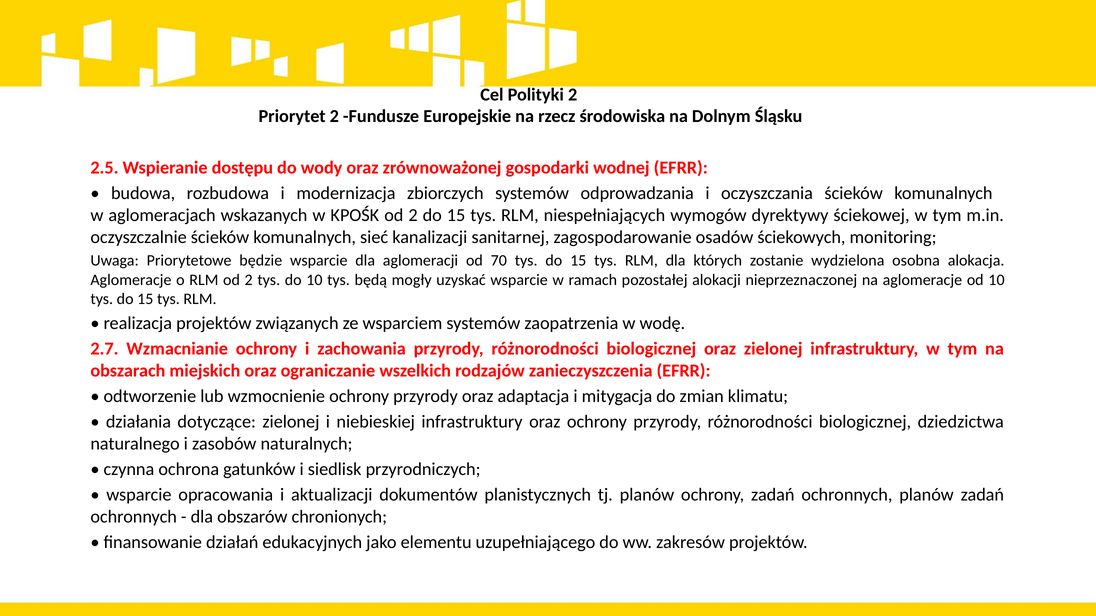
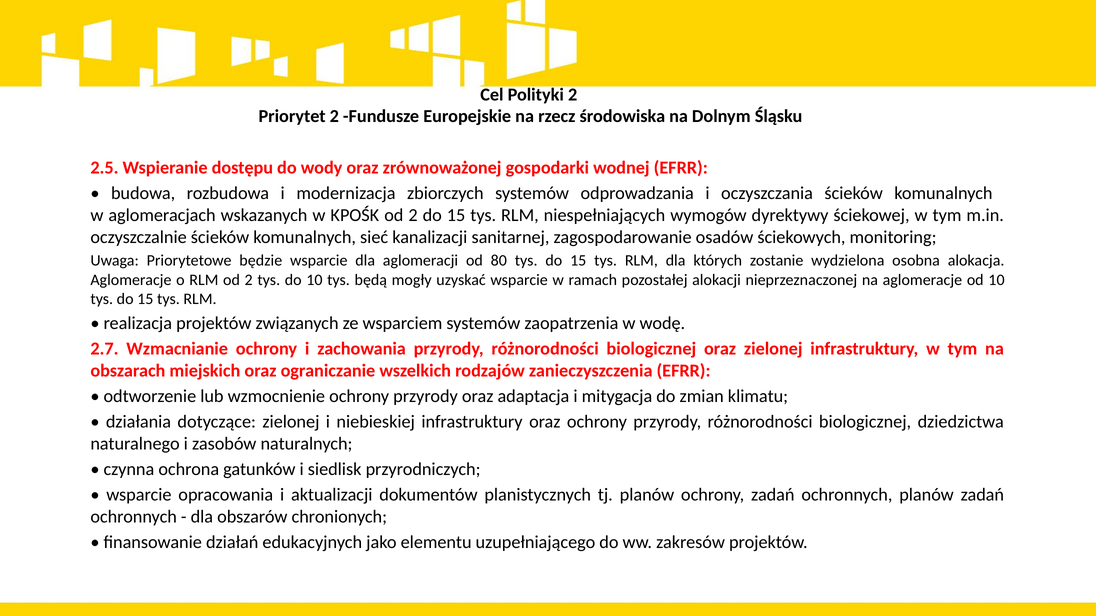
70: 70 -> 80
